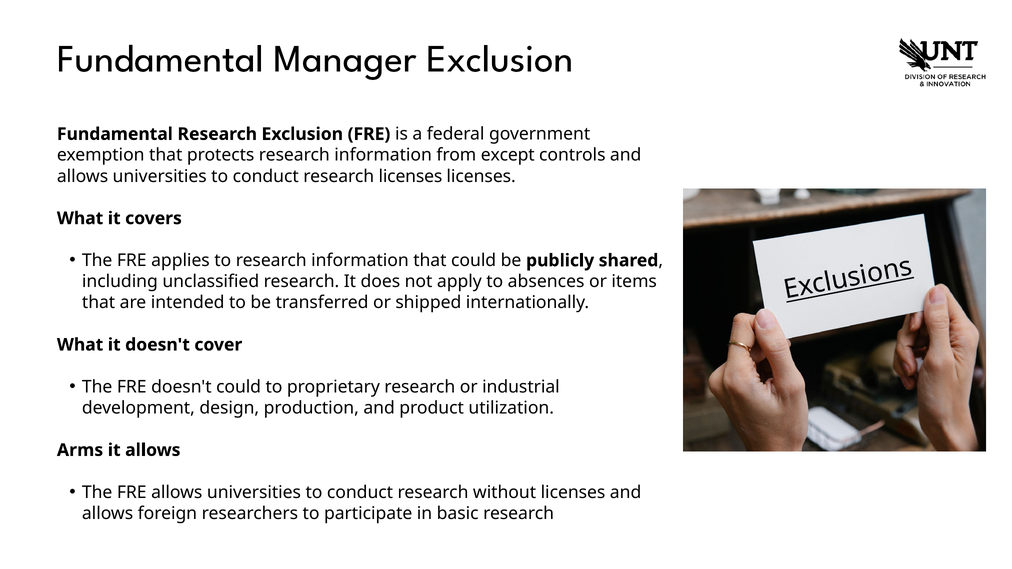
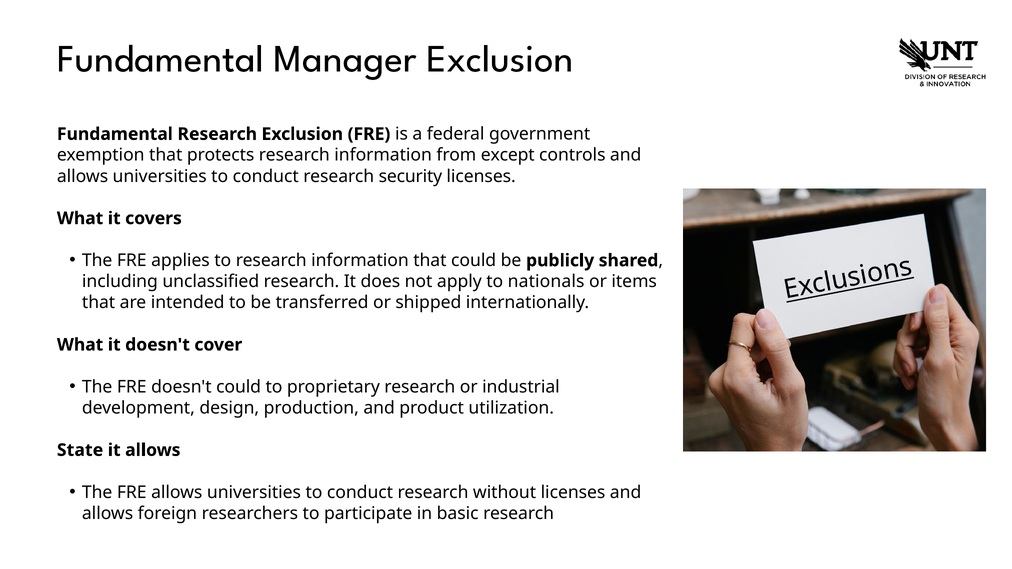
research licenses: licenses -> security
absences: absences -> nationals
Arms: Arms -> State
